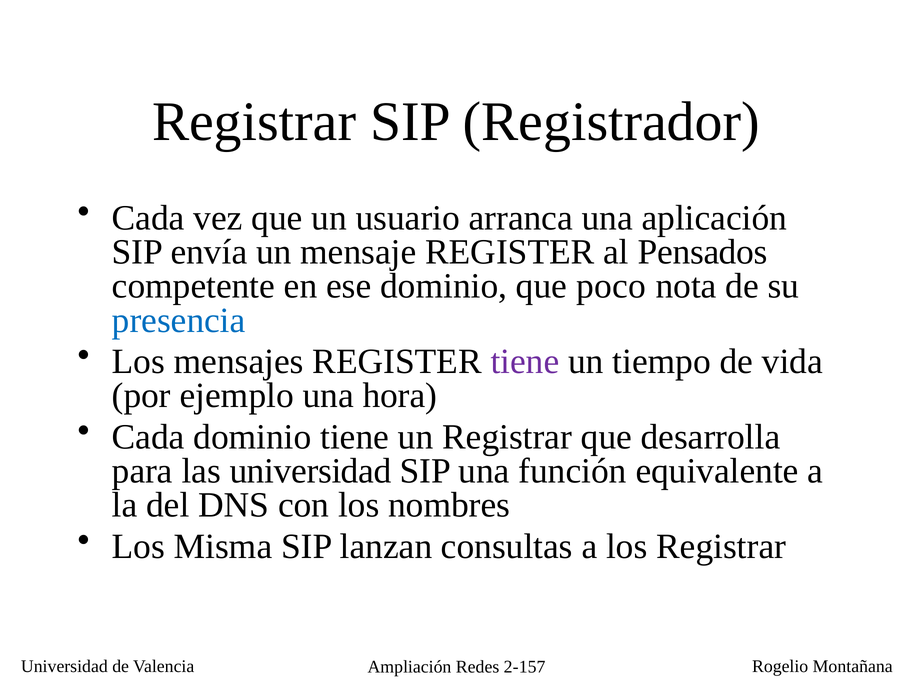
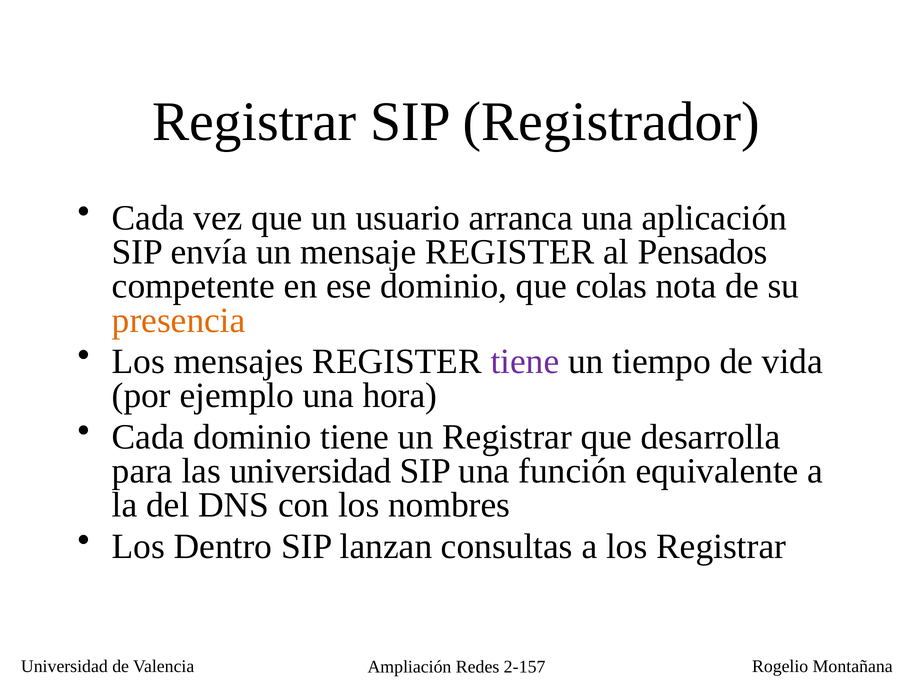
poco: poco -> colas
presencia colour: blue -> orange
Misma: Misma -> Dentro
